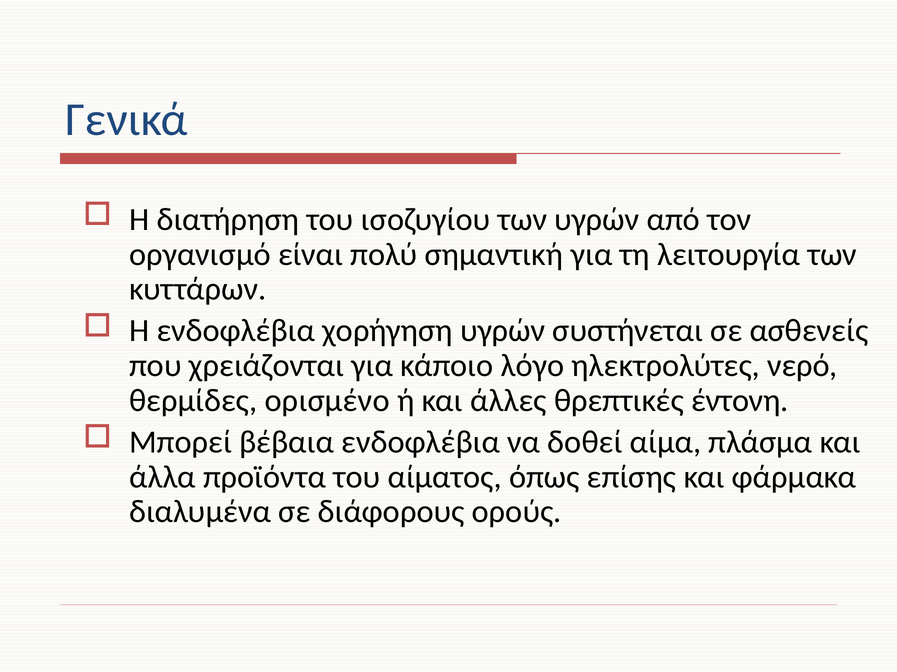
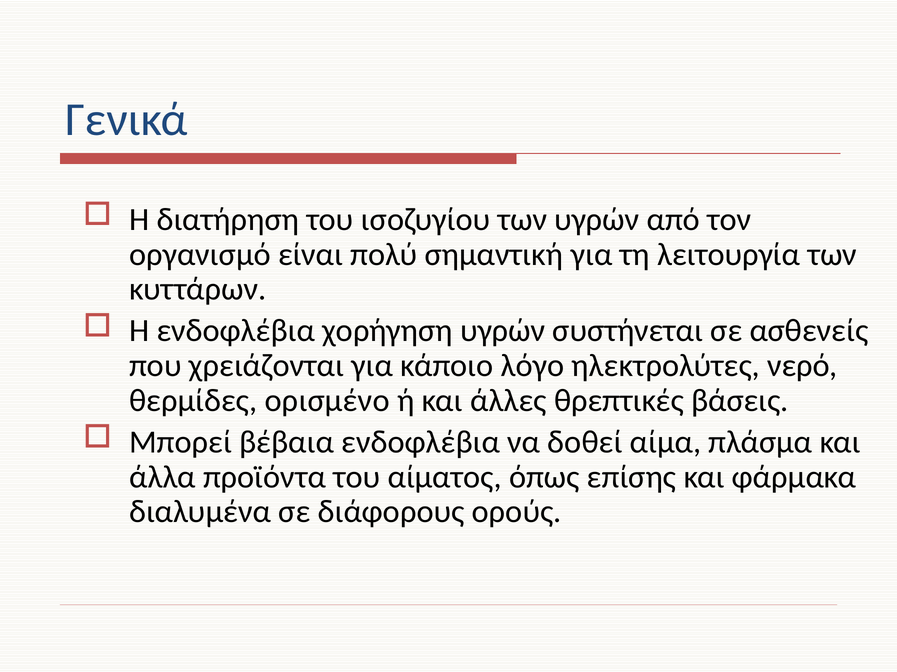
έντονη: έντονη -> βάσεις
